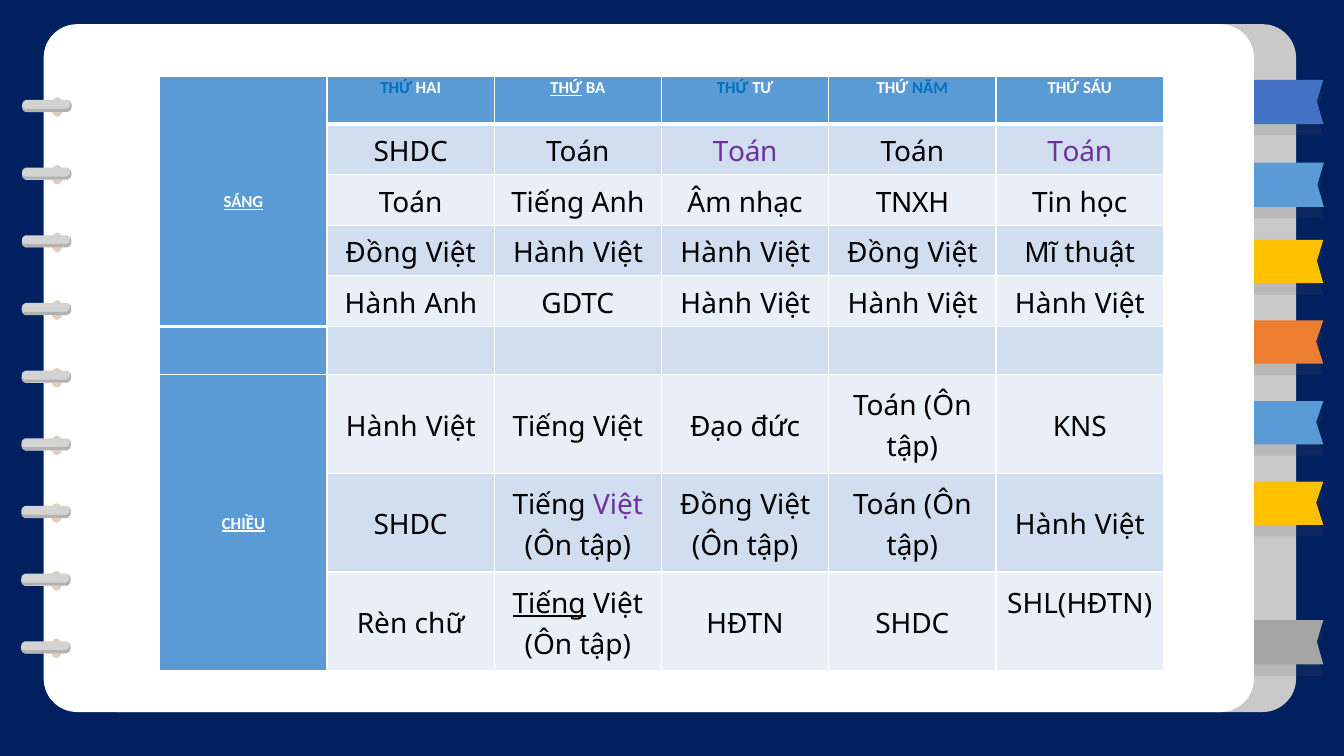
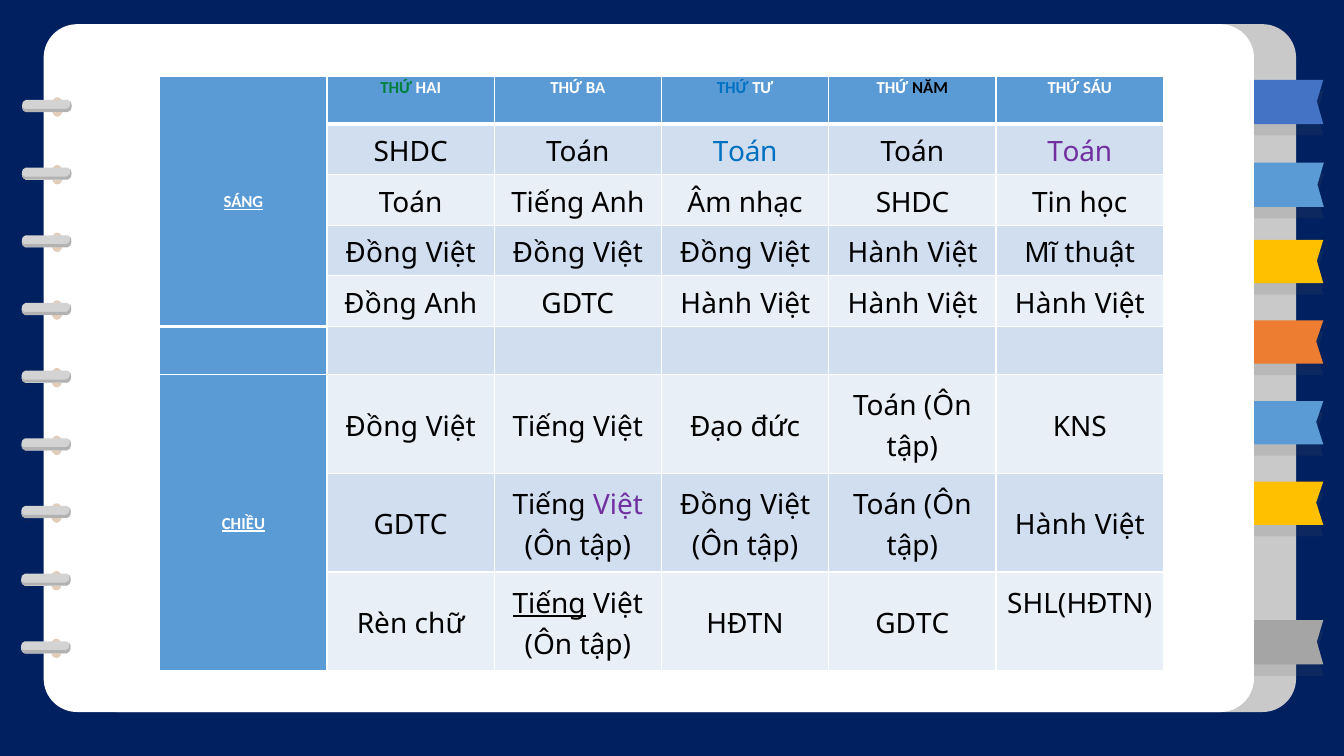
THỨ at (396, 88) colour: blue -> green
THỨ at (566, 88) underline: present -> none
NĂM colour: blue -> black
Toán at (745, 153) colour: purple -> blue
nhạc TNXH: TNXH -> SHDC
Hành at (549, 254): Hành -> Đồng
Hành at (716, 254): Hành -> Đồng
Đồng at (884, 254): Đồng -> Hành
Hành at (381, 304): Hành -> Đồng
Hành at (382, 427): Hành -> Đồng
SHDC at (411, 526): SHDC -> GDTC
HĐTN SHDC: SHDC -> GDTC
